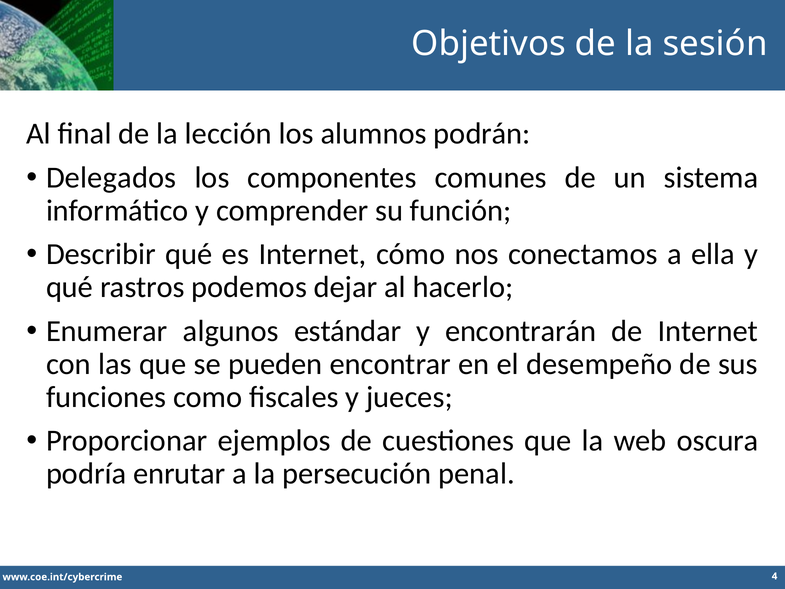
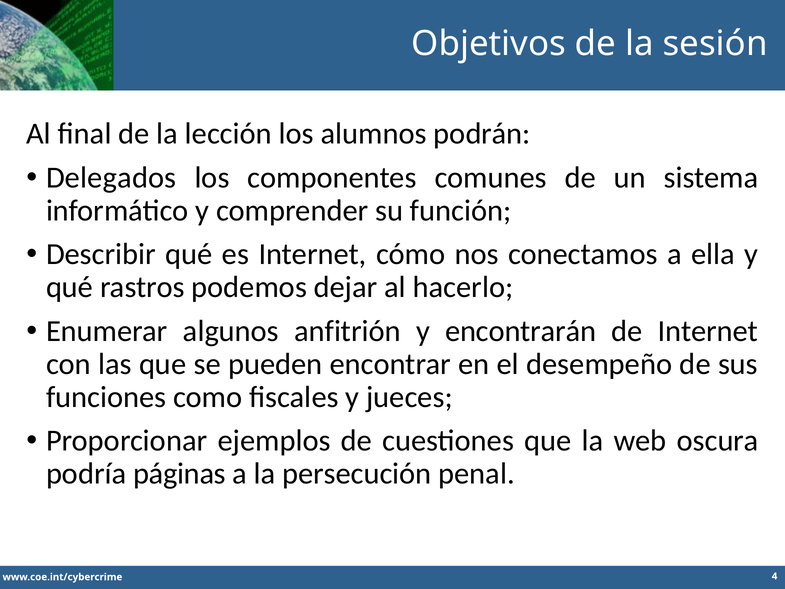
estándar: estándar -> anfitrión
enrutar: enrutar -> páginas
